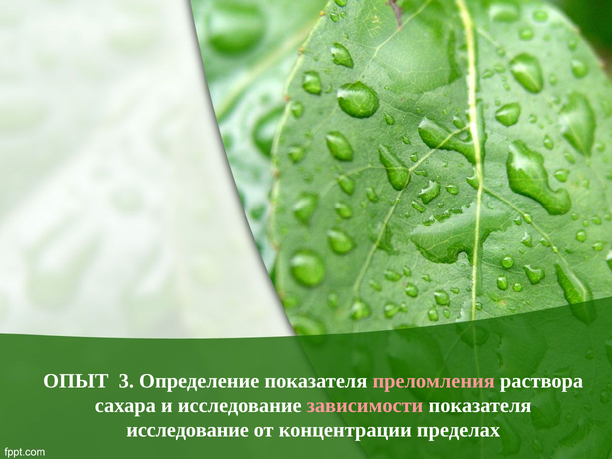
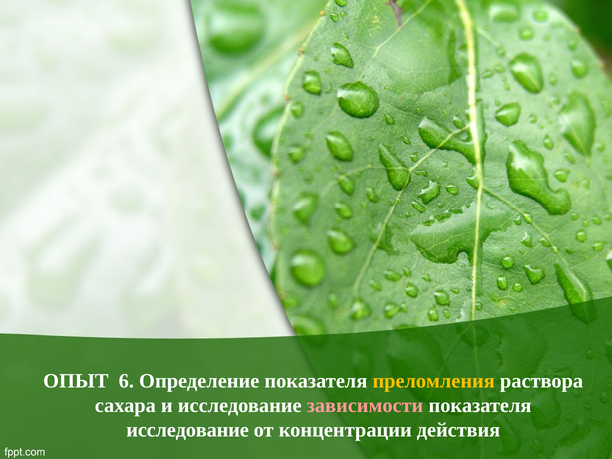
3: 3 -> 6
преломления colour: pink -> yellow
пределах: пределах -> действия
